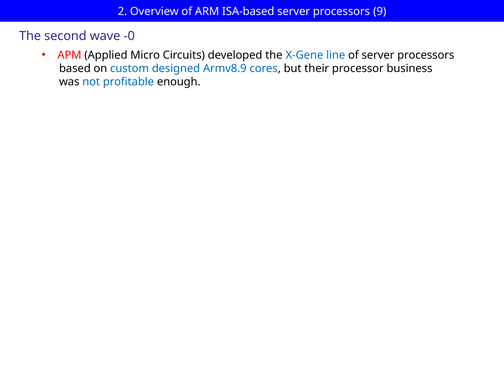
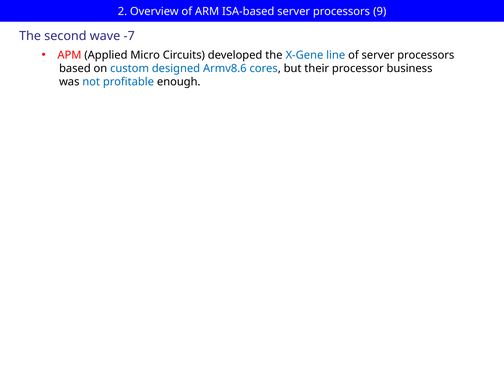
-0: -0 -> -7
Armv8.9: Armv8.9 -> Armv8.6
